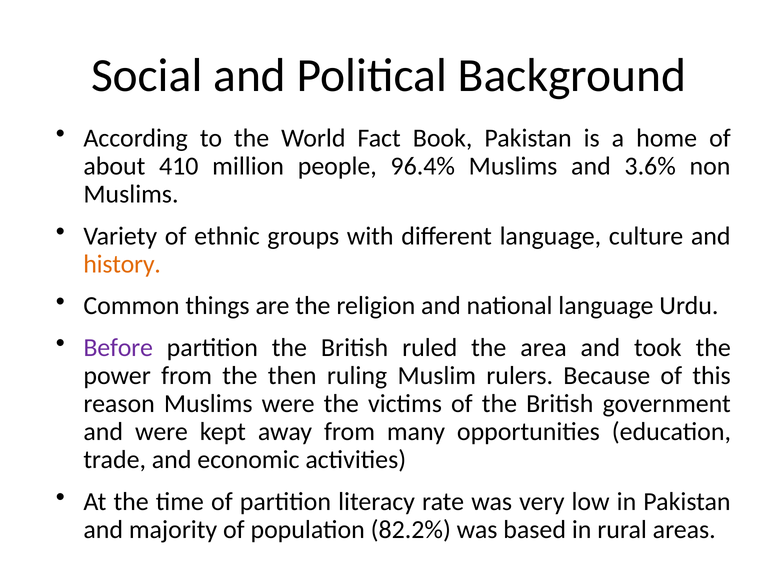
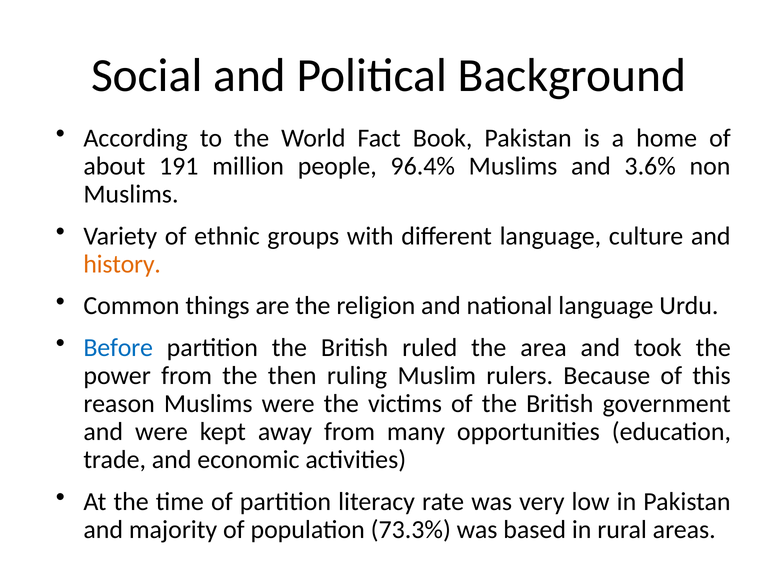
410: 410 -> 191
Before colour: purple -> blue
82.2%: 82.2% -> 73.3%
